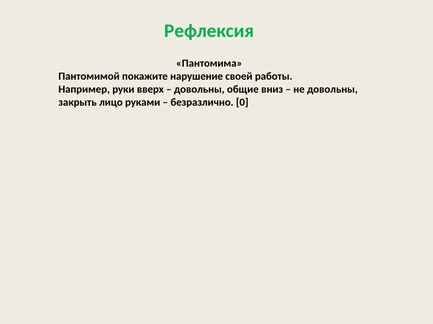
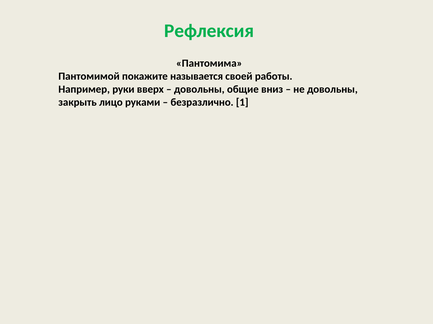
нарушение: нарушение -> называется
0: 0 -> 1
